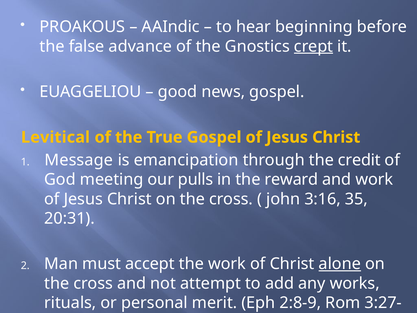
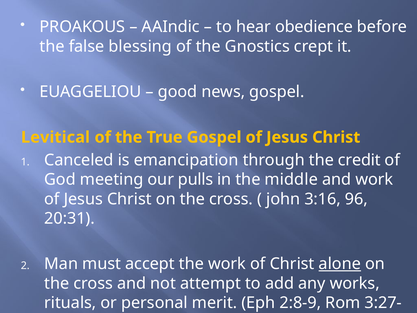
beginning: beginning -> obedience
advance: advance -> blessing
crept underline: present -> none
Message: Message -> Canceled
reward: reward -> middle
35: 35 -> 96
